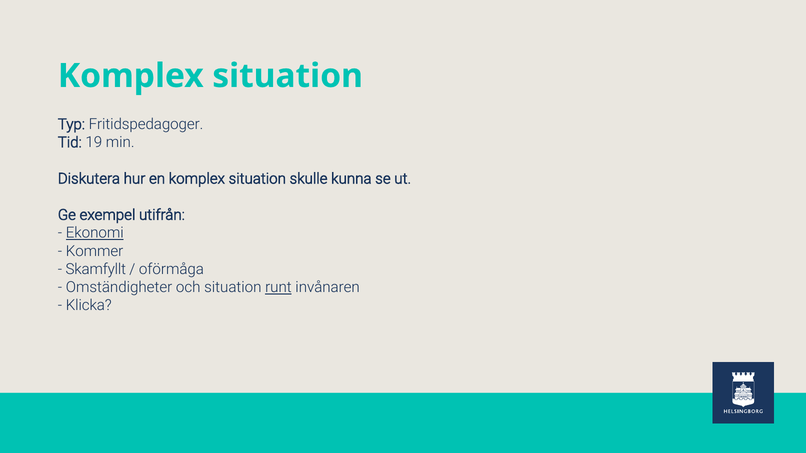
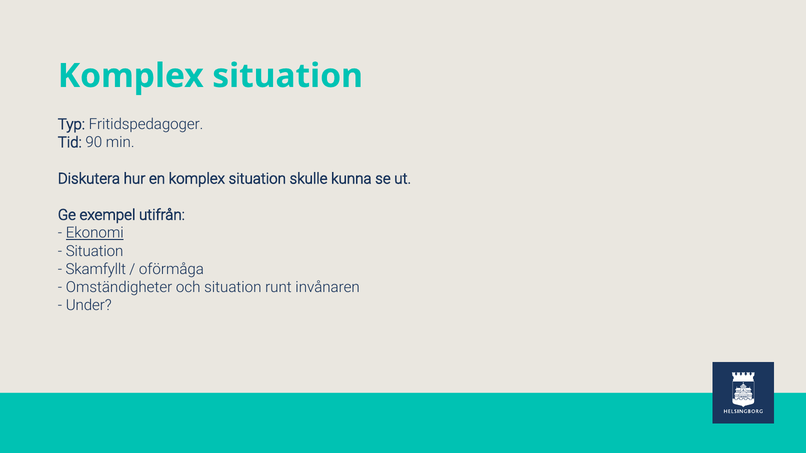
19: 19 -> 90
Kommer at (95, 251): Kommer -> Situation
runt underline: present -> none
Klicka: Klicka -> Under
